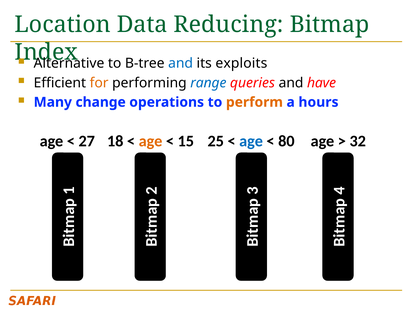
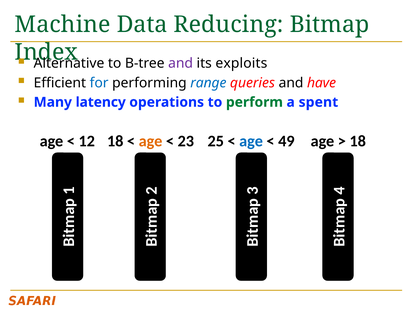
Location: Location -> Machine
and at (181, 63) colour: blue -> purple
for colour: orange -> blue
change: change -> latency
perform colour: orange -> green
hours: hours -> spent
27: 27 -> 12
15: 15 -> 23
80: 80 -> 49
32 at (358, 141): 32 -> 18
